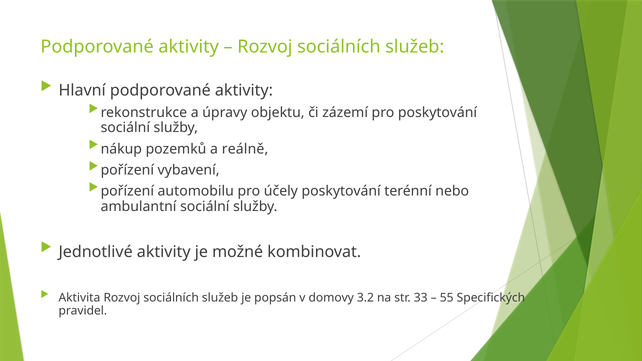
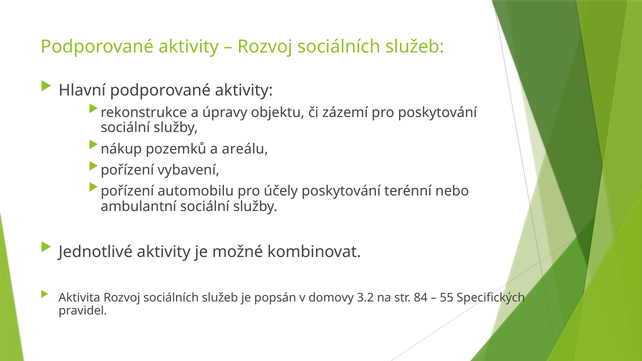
reálně: reálně -> areálu
33: 33 -> 84
